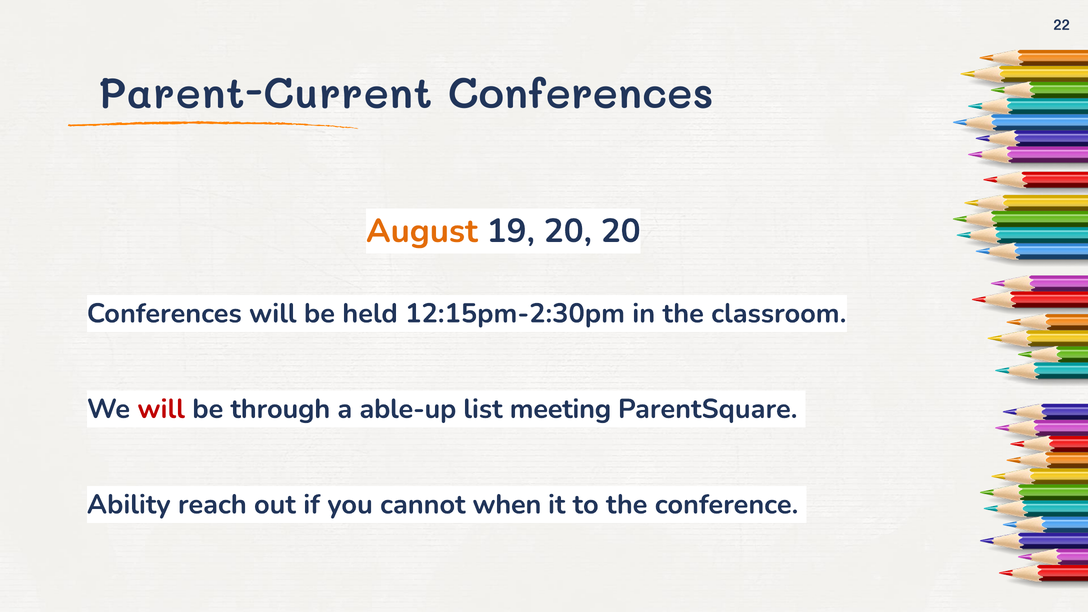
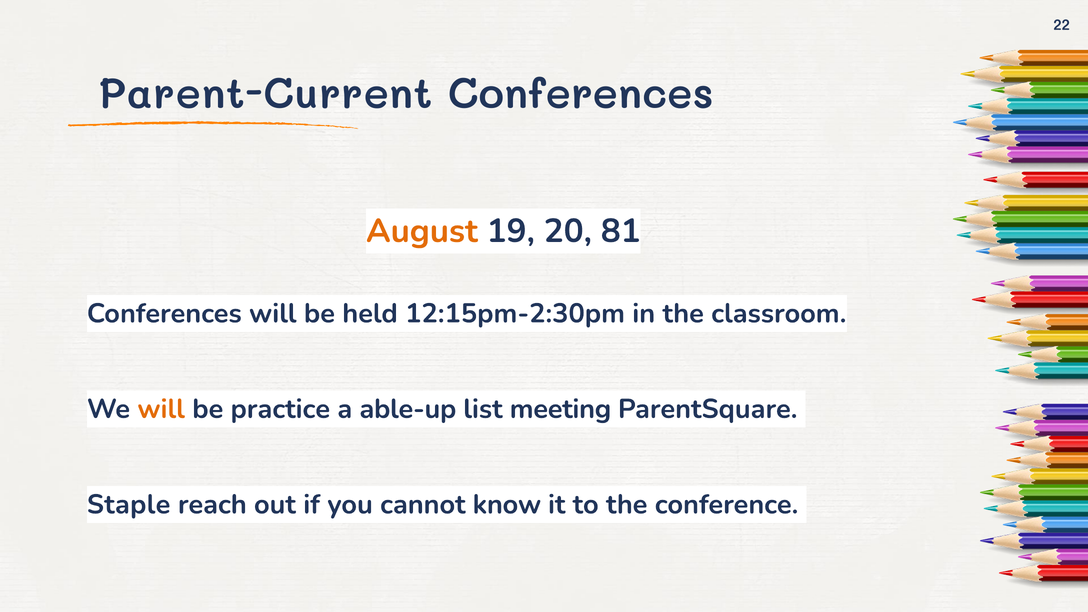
20 20: 20 -> 81
will at (161, 409) colour: red -> orange
through: through -> practice
Ability: Ability -> Staple
when: when -> know
